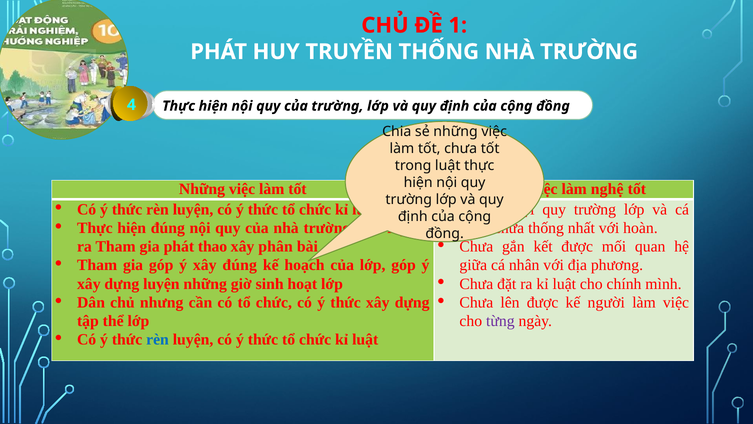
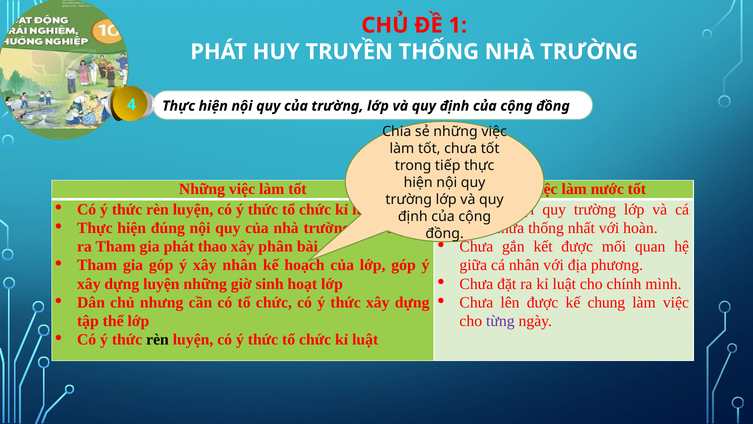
trong luật: luật -> tiếp
nghệ: nghệ -> nước
xây đúng: đúng -> nhân
người: người -> chung
rèn at (158, 339) colour: blue -> black
